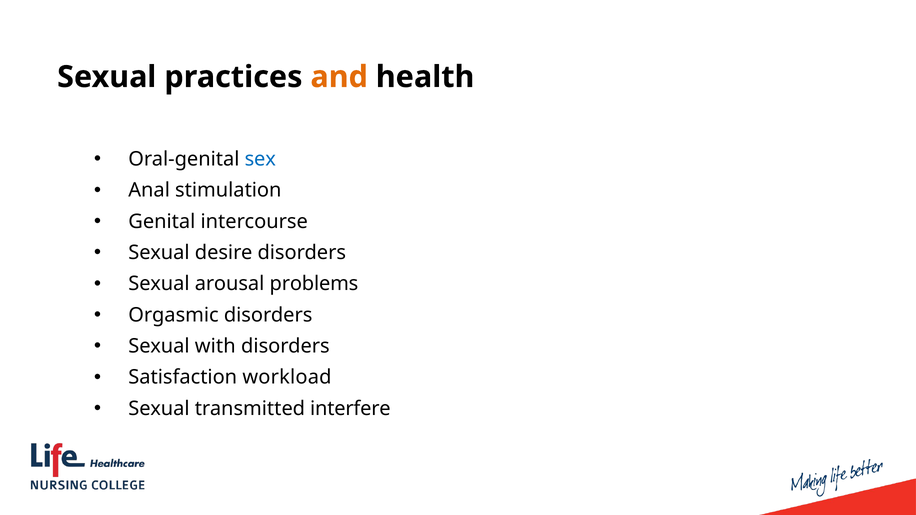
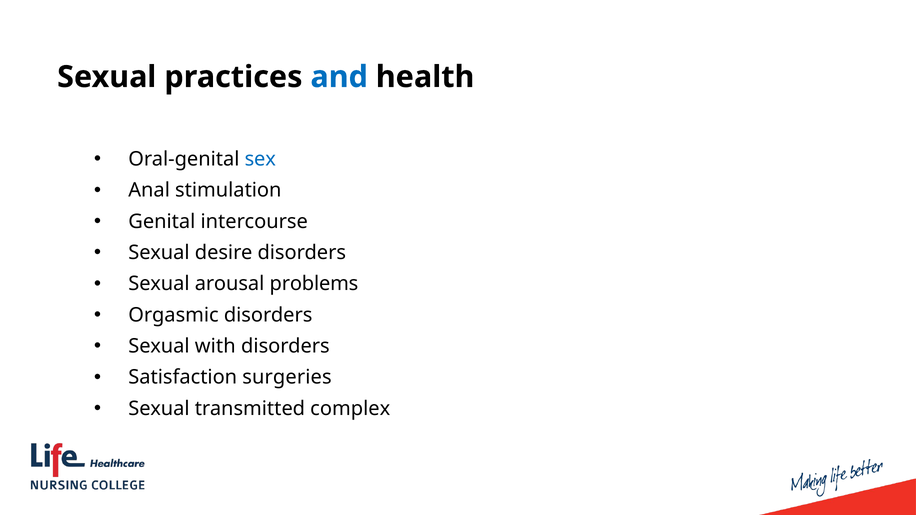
and colour: orange -> blue
workload: workload -> surgeries
interfere: interfere -> complex
